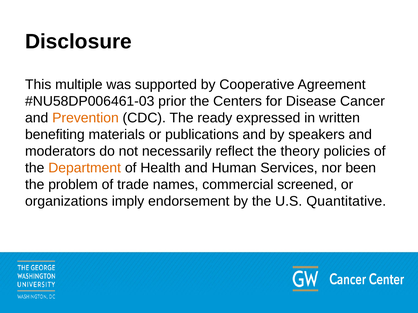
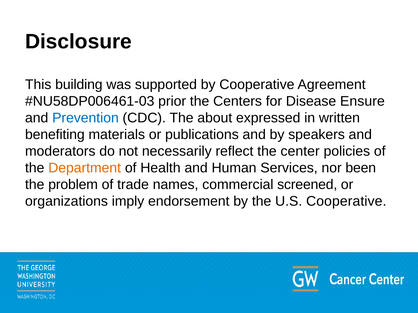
multiple: multiple -> building
Cancer: Cancer -> Ensure
Prevention colour: orange -> blue
ready: ready -> about
theory: theory -> center
U.S Quantitative: Quantitative -> Cooperative
